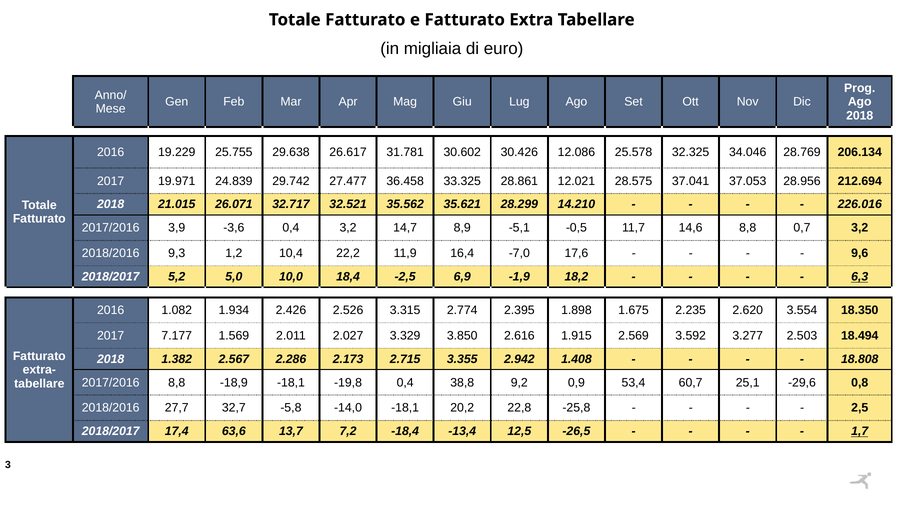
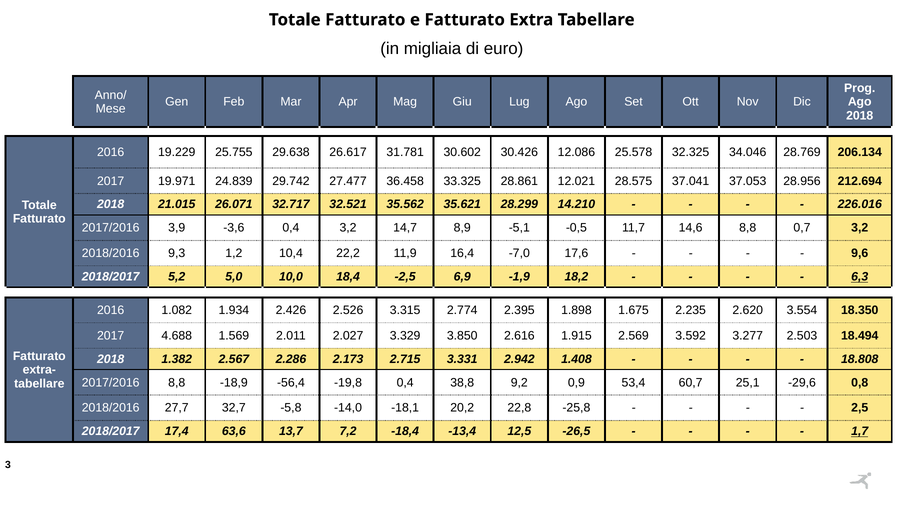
7.177: 7.177 -> 4.688
3.355: 3.355 -> 3.331
-18,9 -18,1: -18,1 -> -56,4
